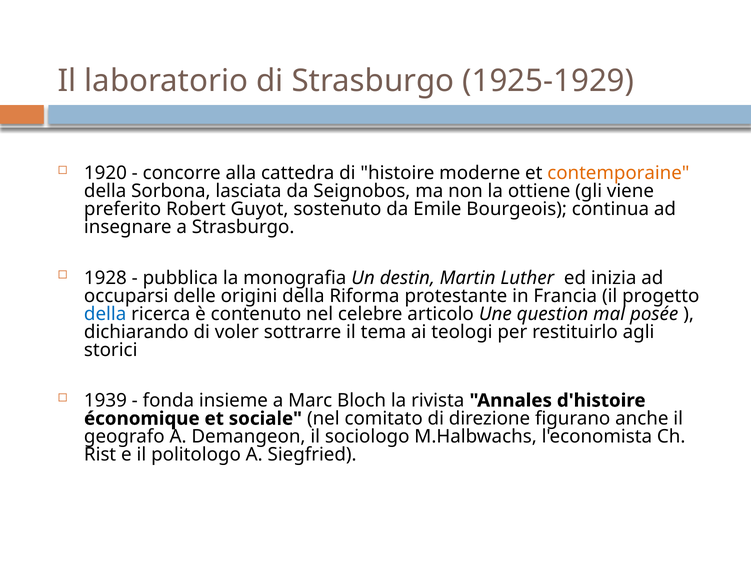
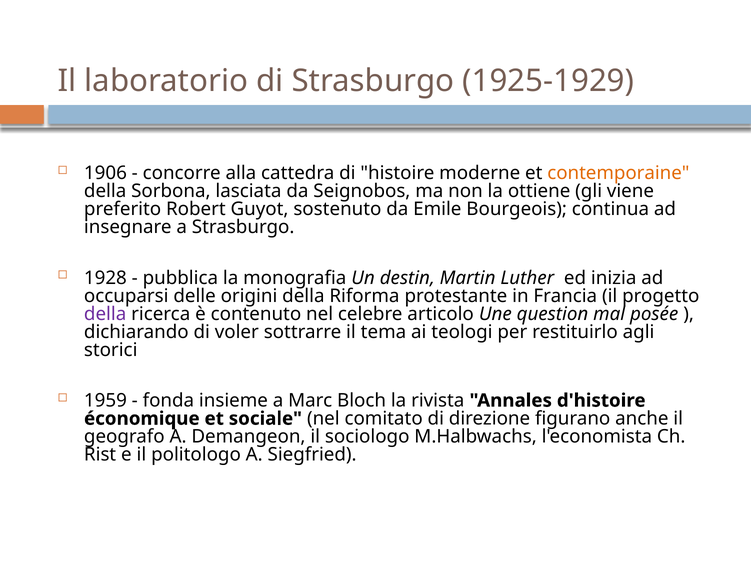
1920: 1920 -> 1906
della at (105, 314) colour: blue -> purple
1939: 1939 -> 1959
